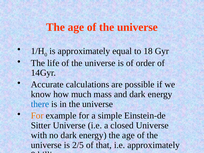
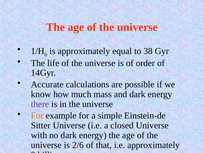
18: 18 -> 38
there colour: blue -> purple
2/5: 2/5 -> 2/6
